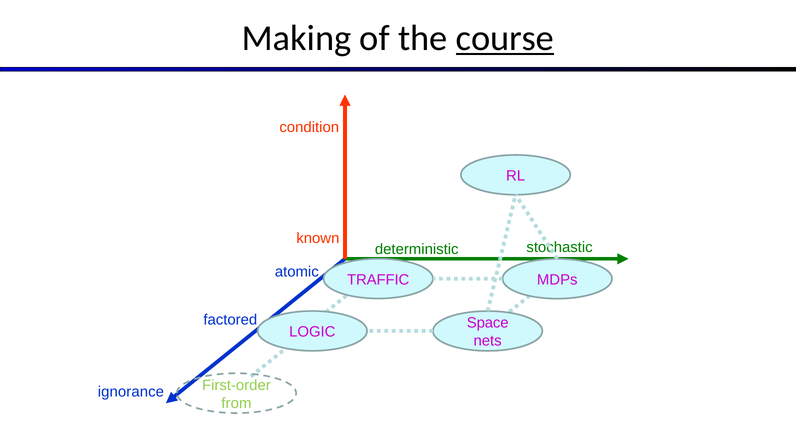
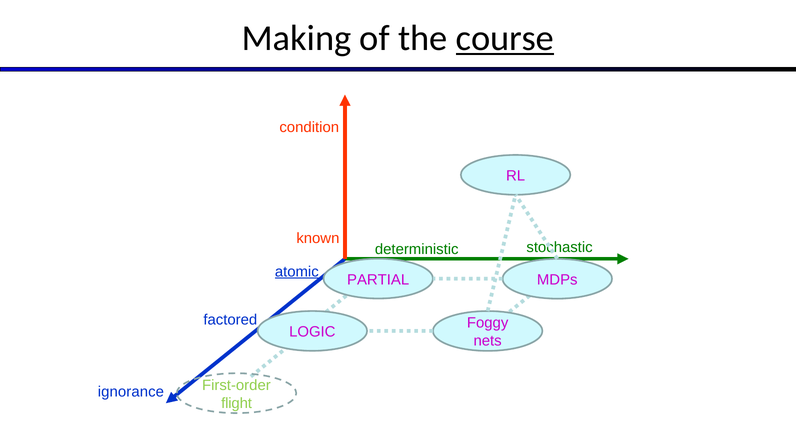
atomic underline: none -> present
TRAFFIC: TRAFFIC -> PARTIAL
Space: Space -> Foggy
from: from -> flight
